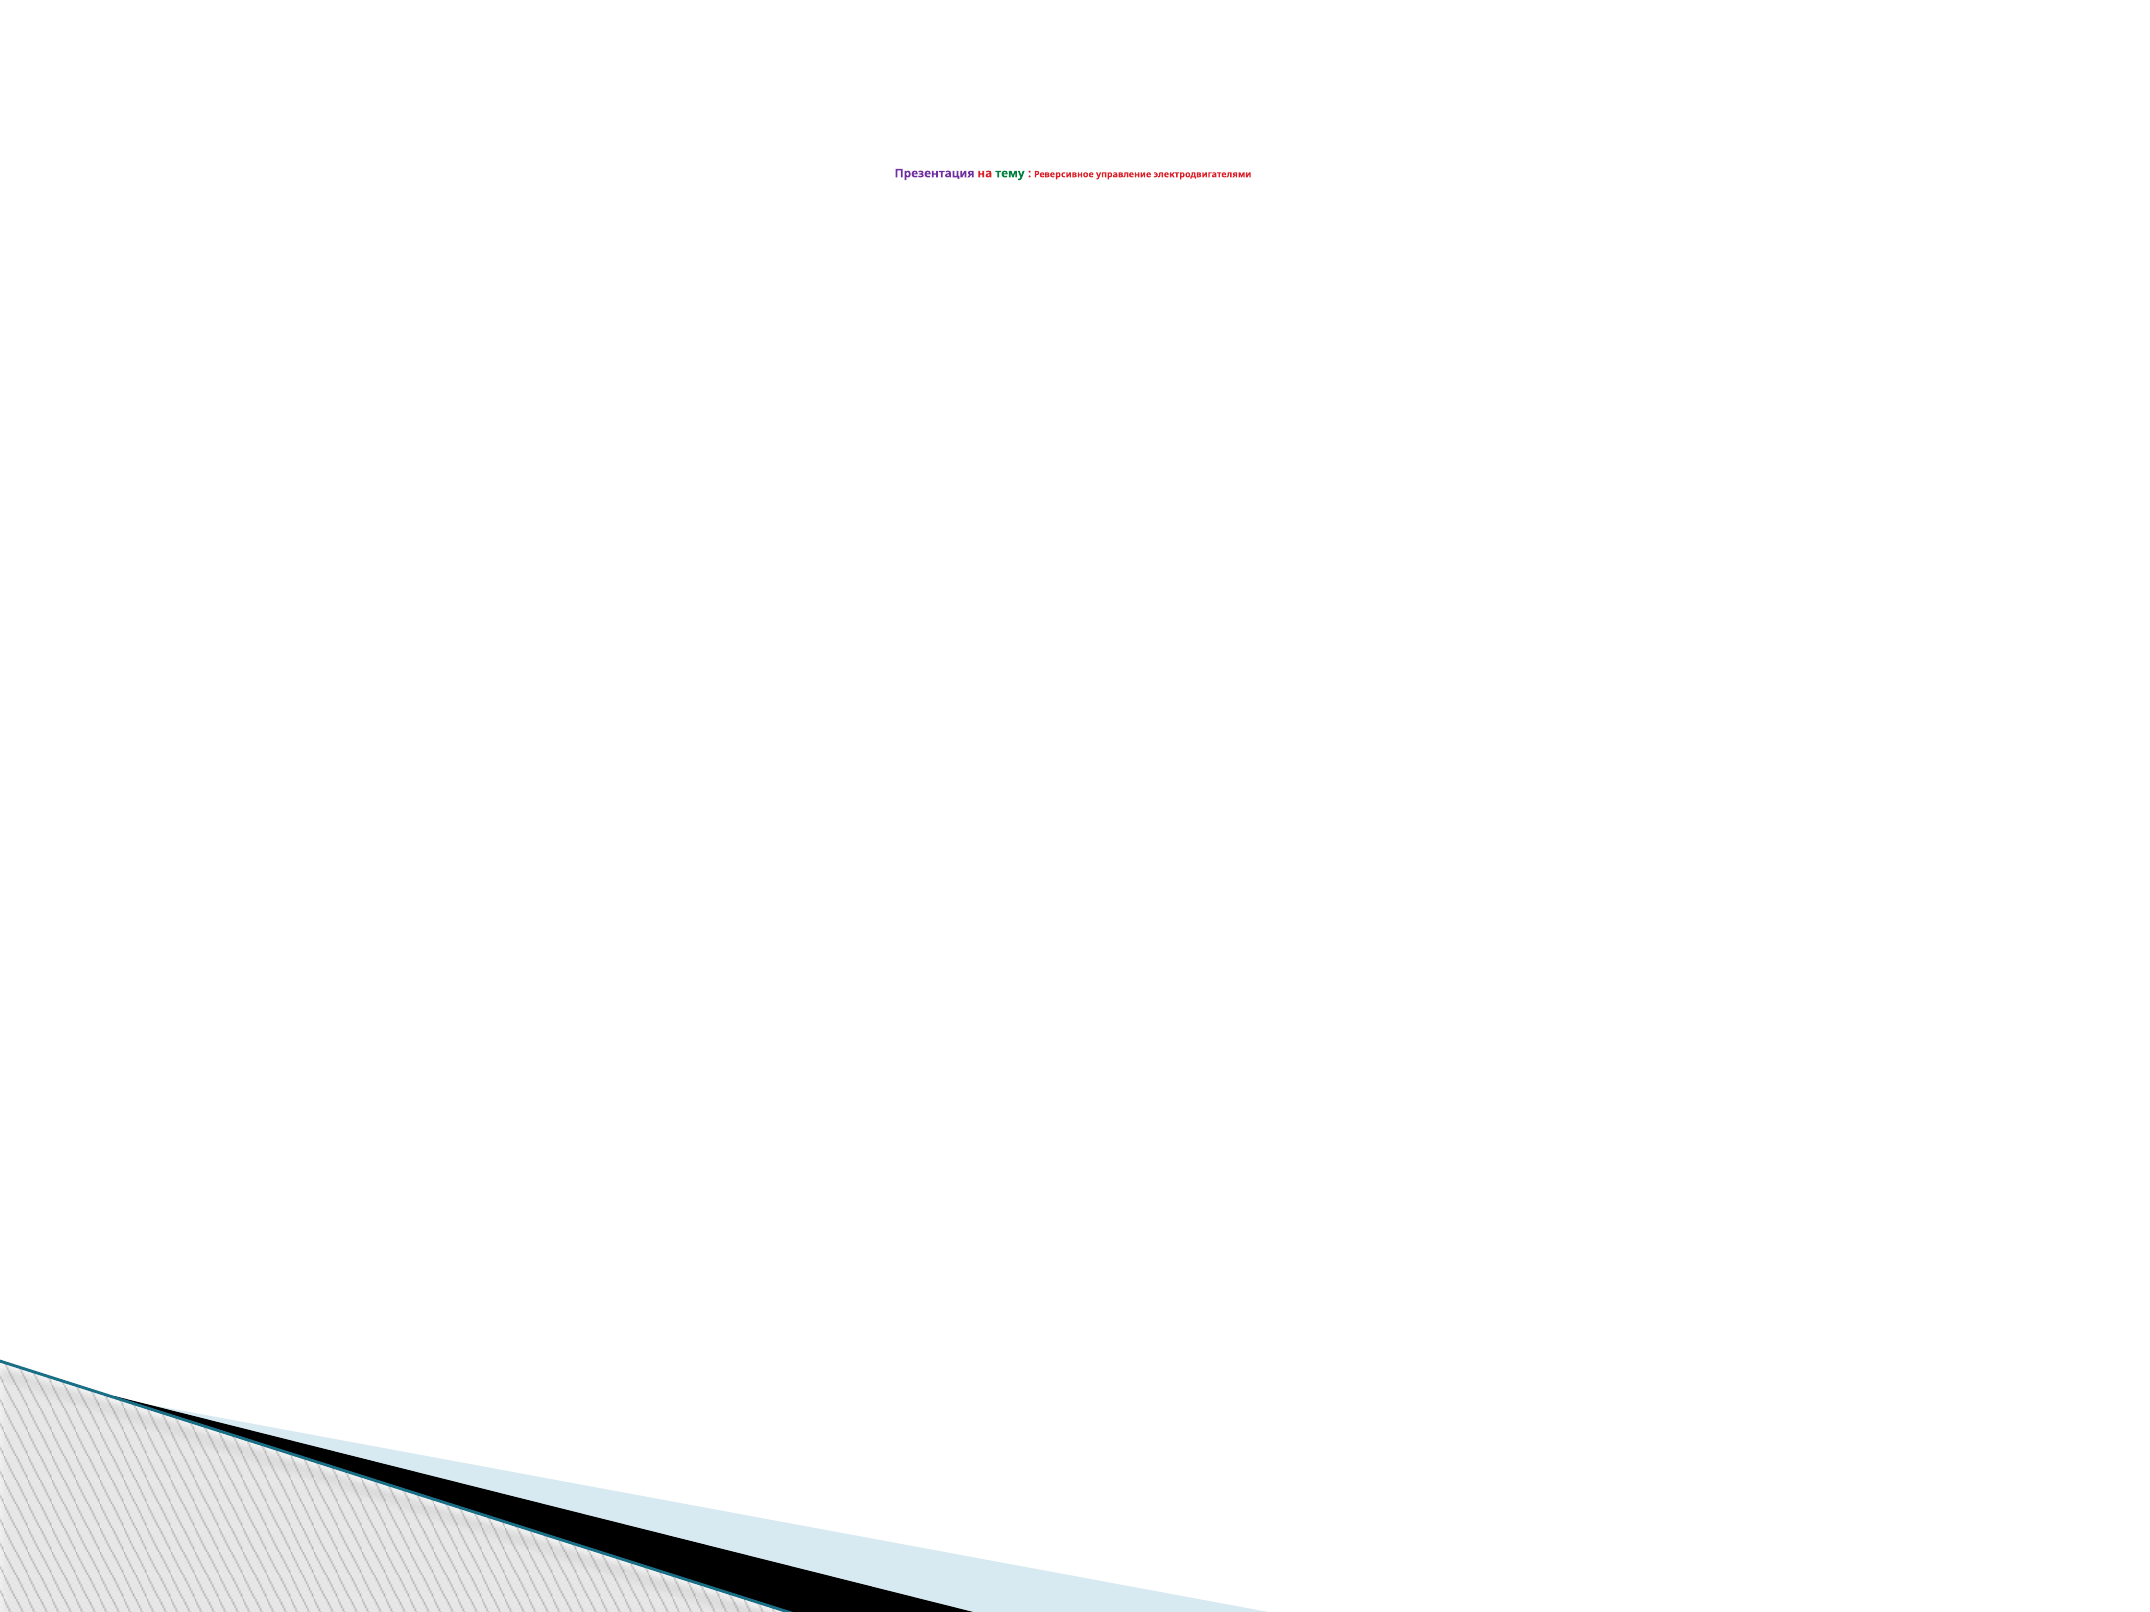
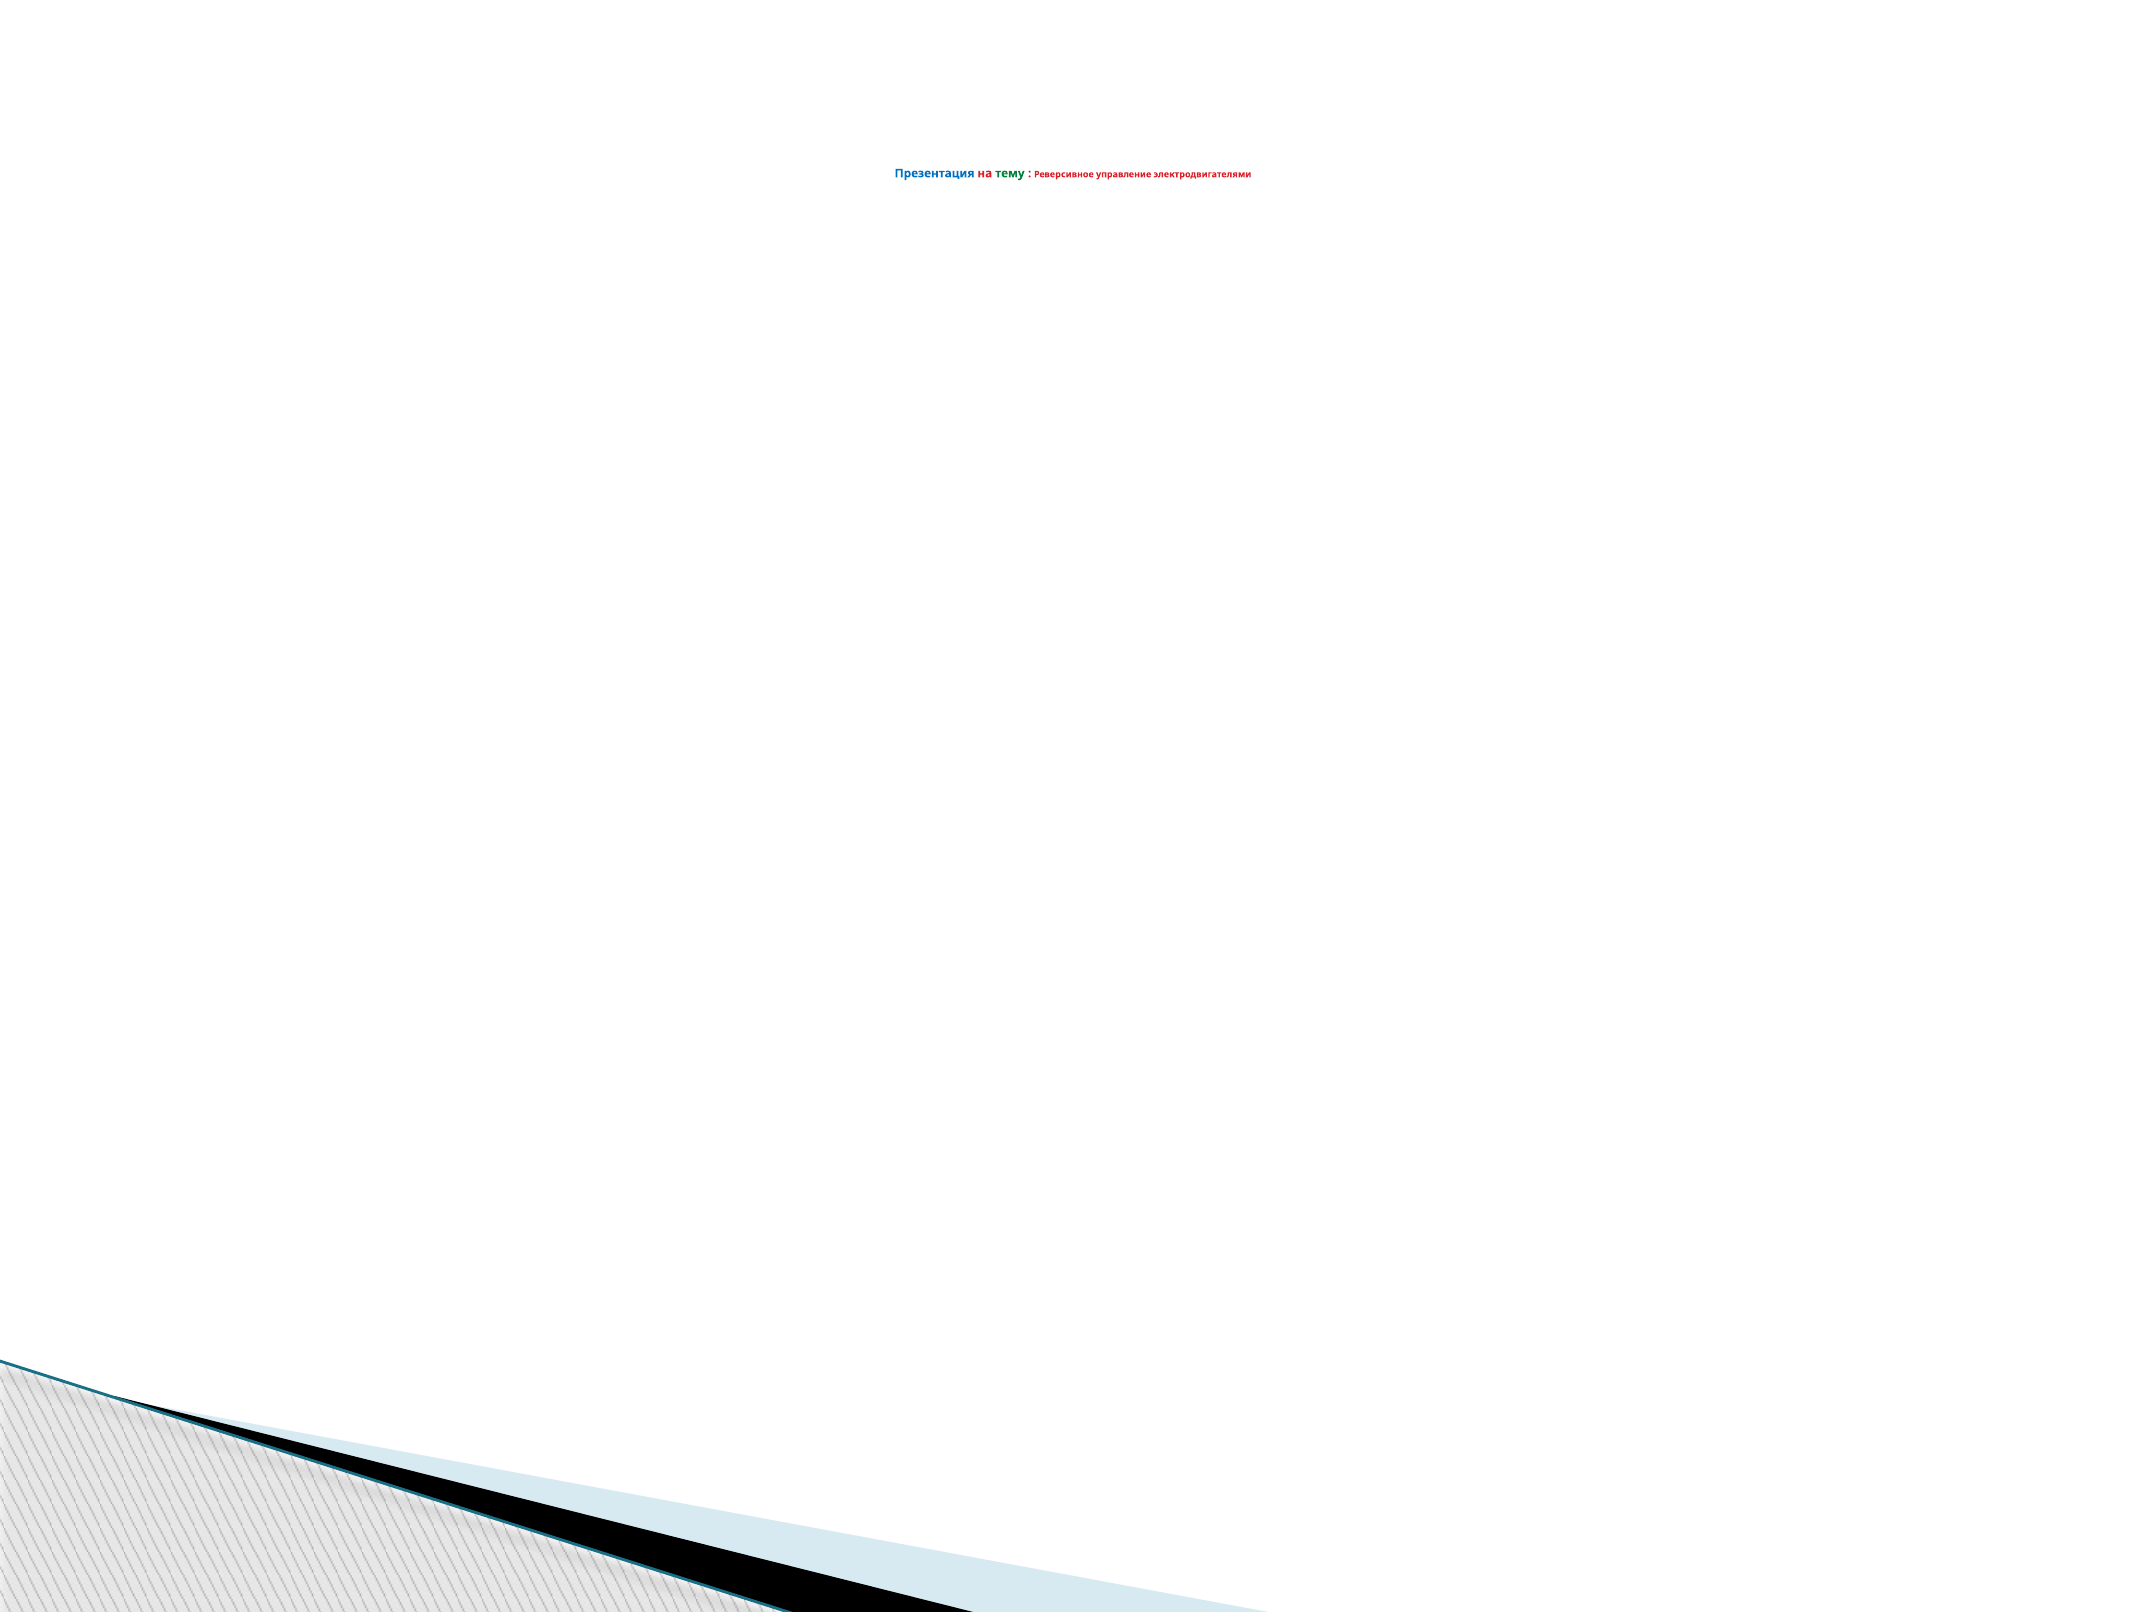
Презентация colour: purple -> blue
